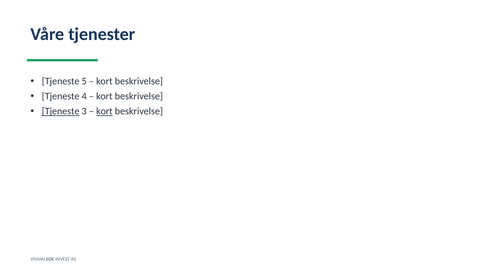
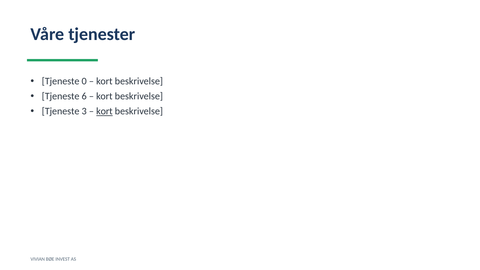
5: 5 -> 0
4: 4 -> 6
Tjeneste at (61, 111) underline: present -> none
